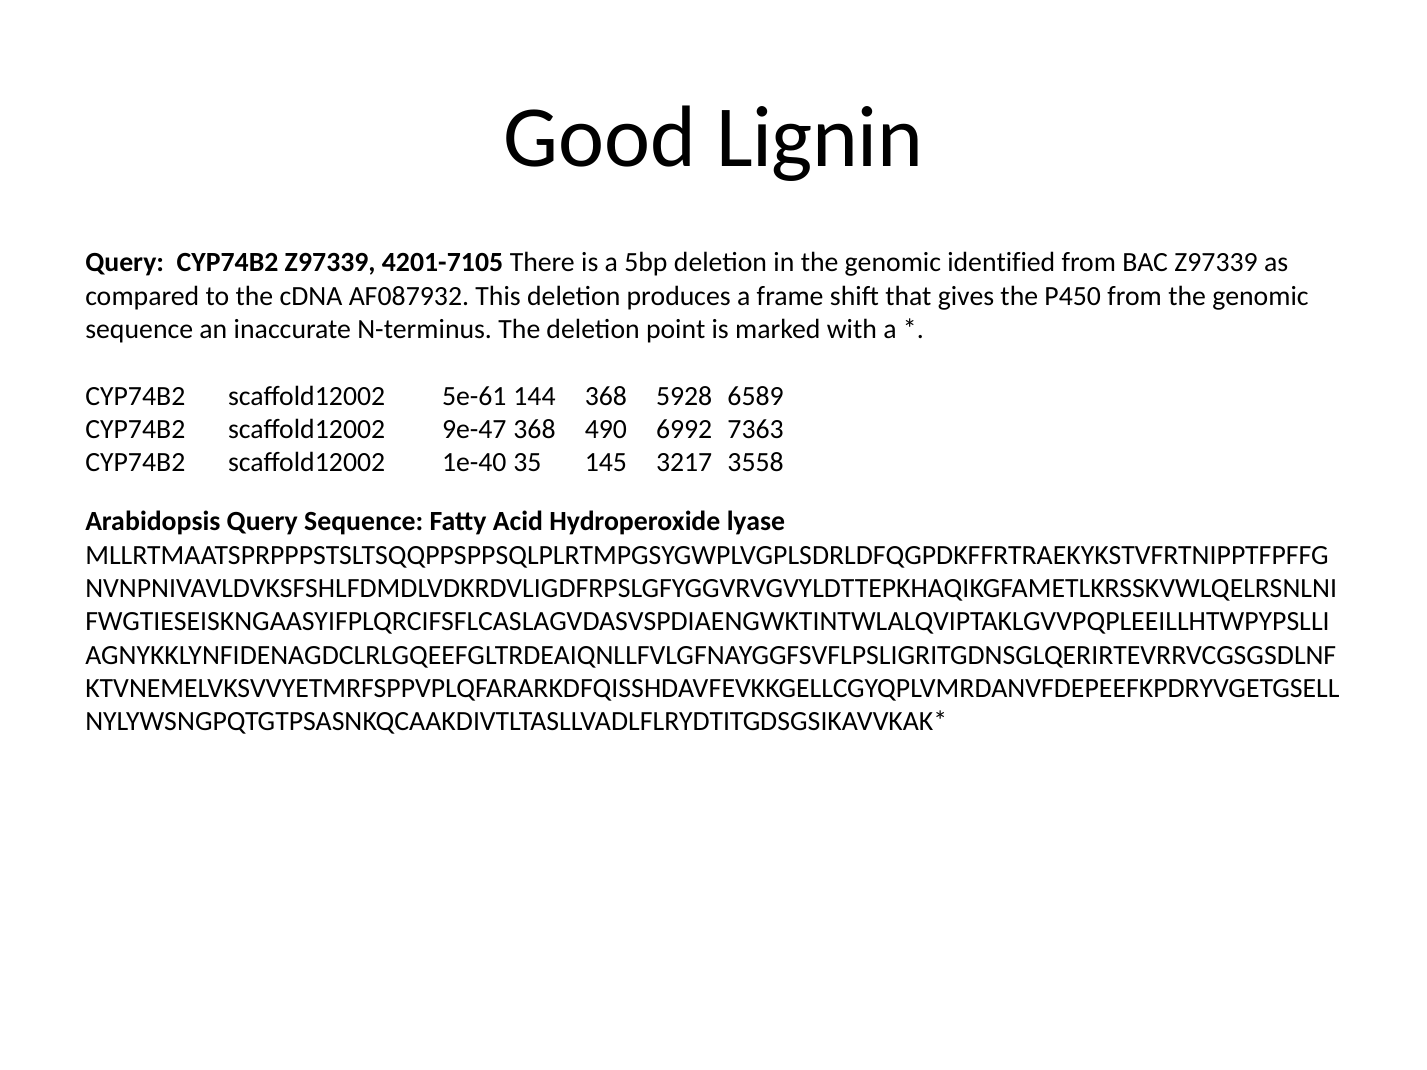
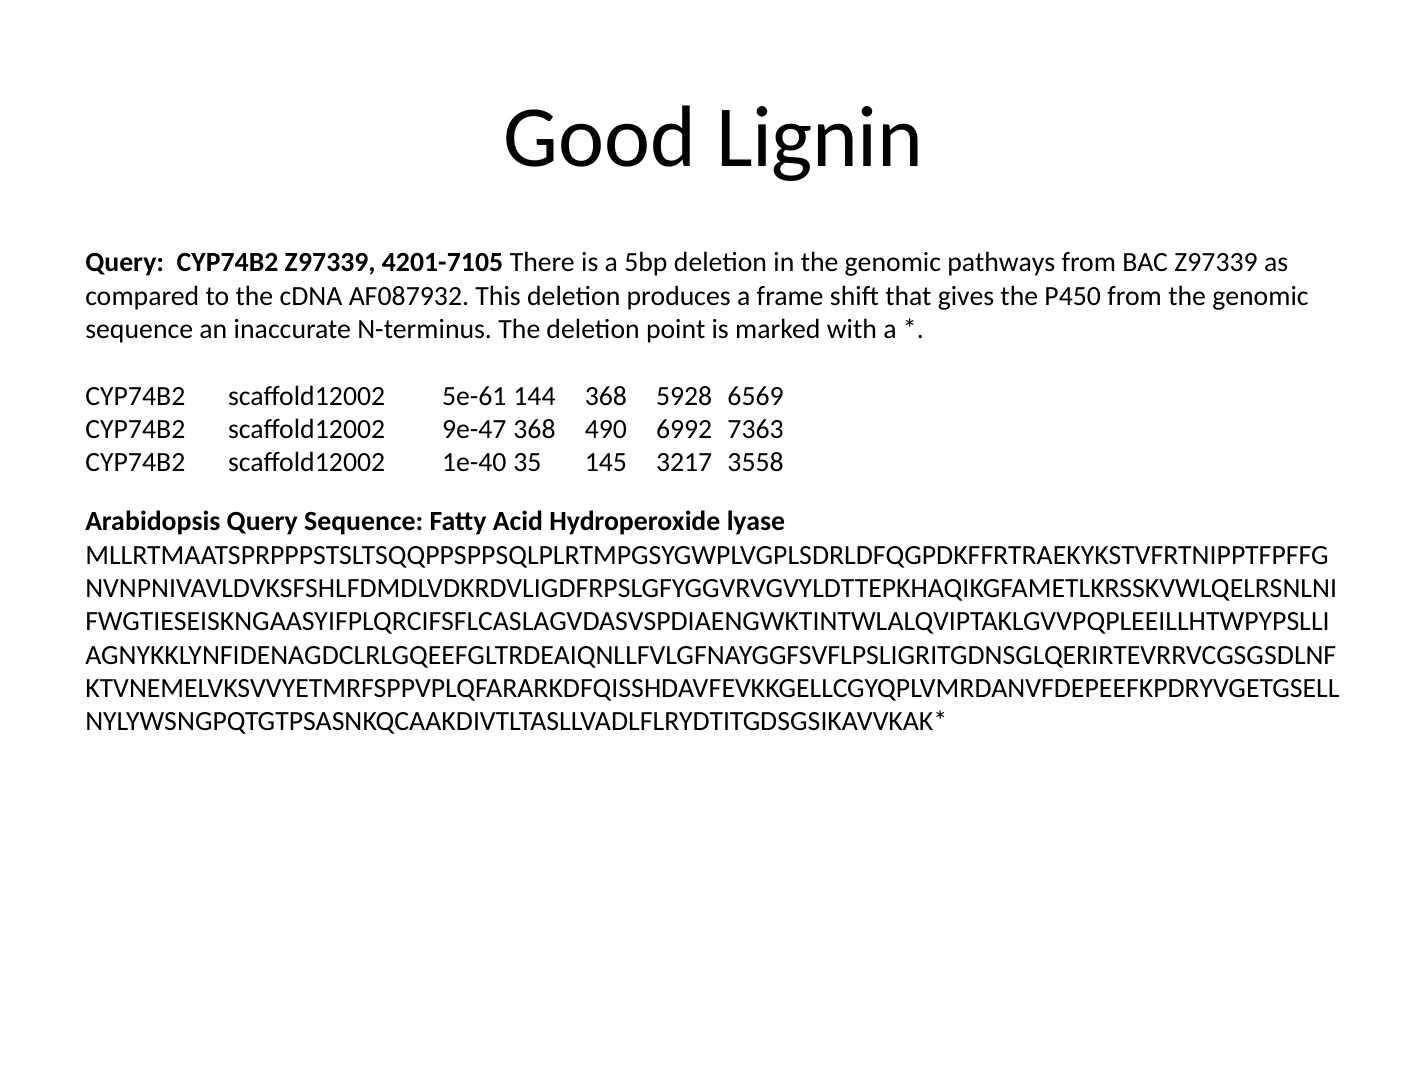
identified: identified -> pathways
6589: 6589 -> 6569
